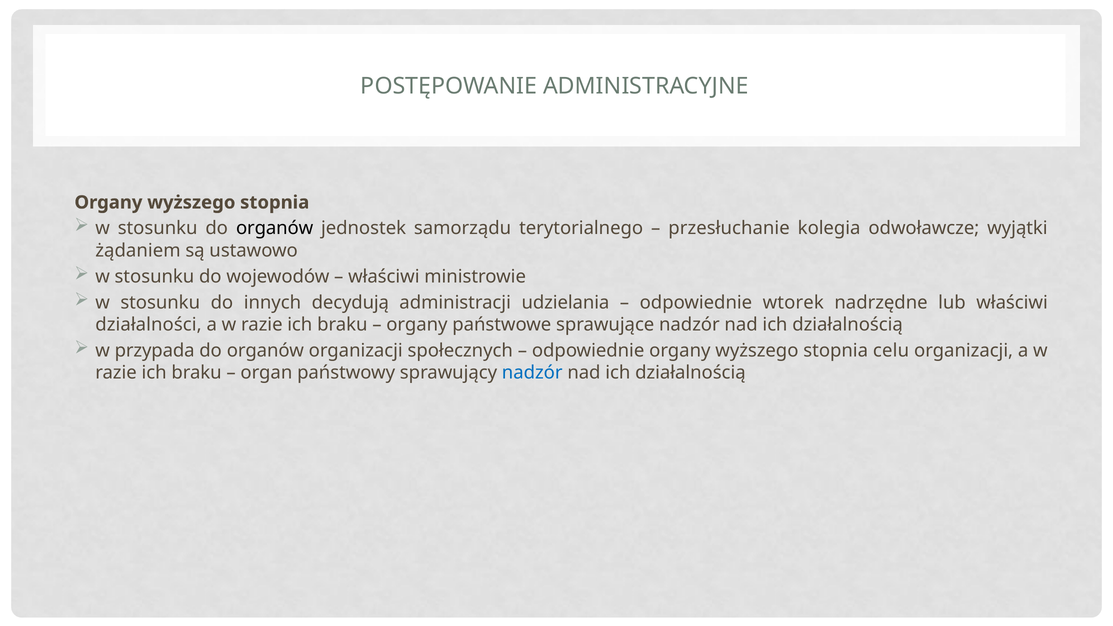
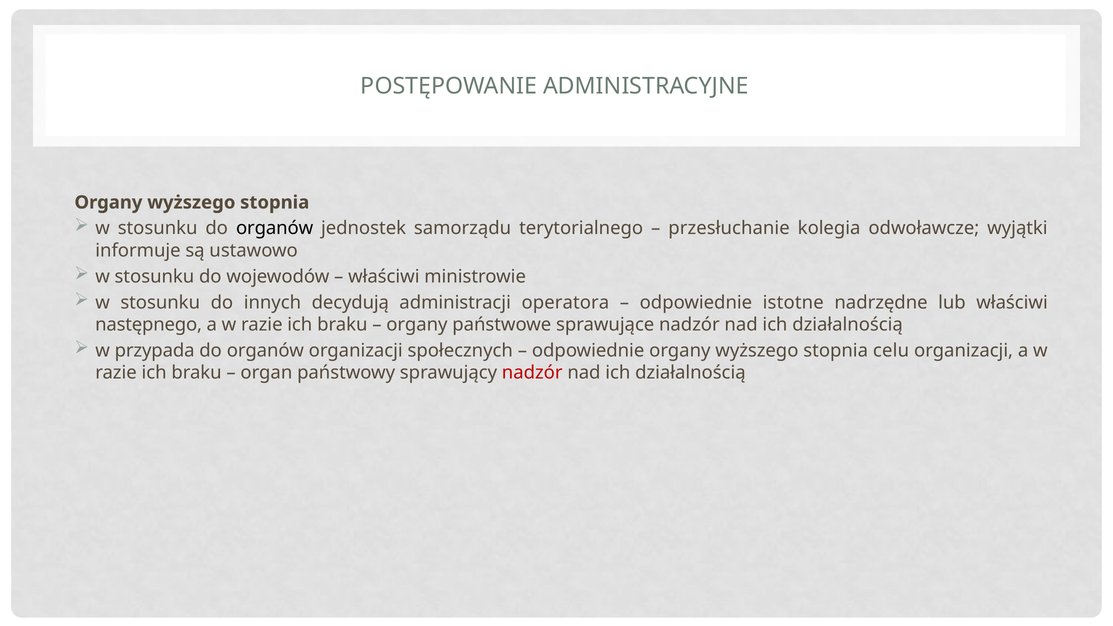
żądaniem: żądaniem -> informuje
udzielania: udzielania -> operatora
wtorek: wtorek -> istotne
działalności: działalności -> następnego
nadzór at (532, 373) colour: blue -> red
